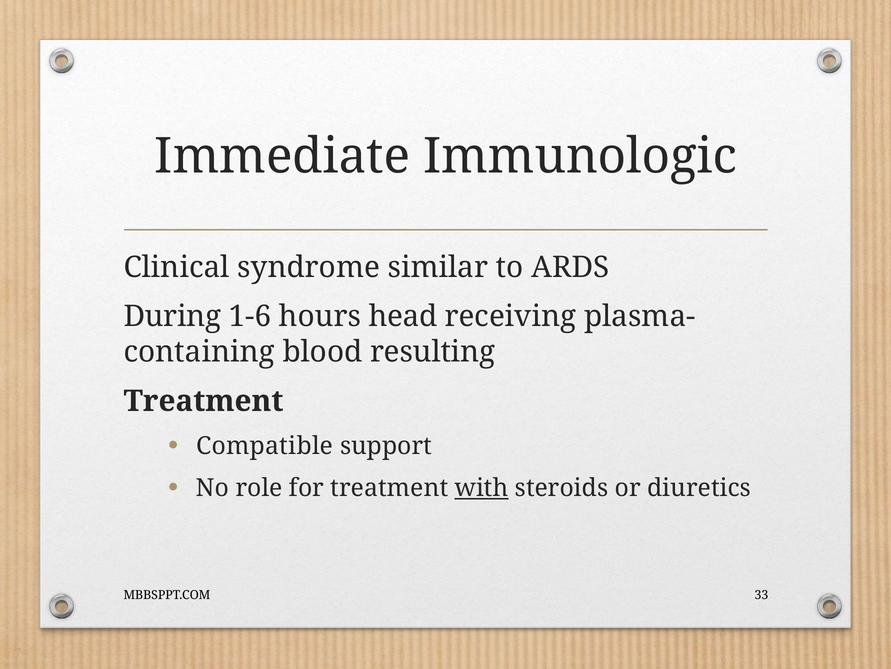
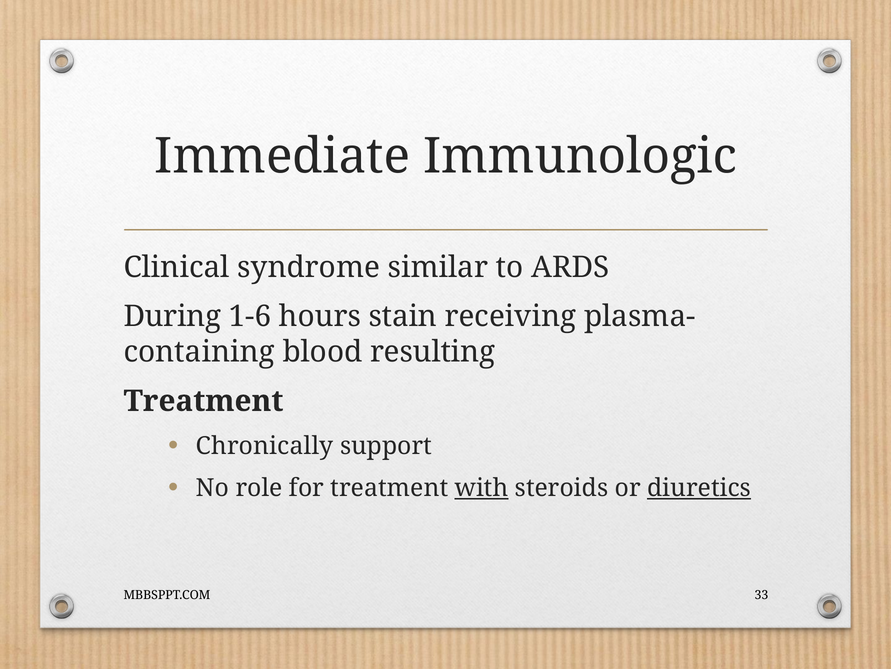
head: head -> stain
Compatible: Compatible -> Chronically
diuretics underline: none -> present
